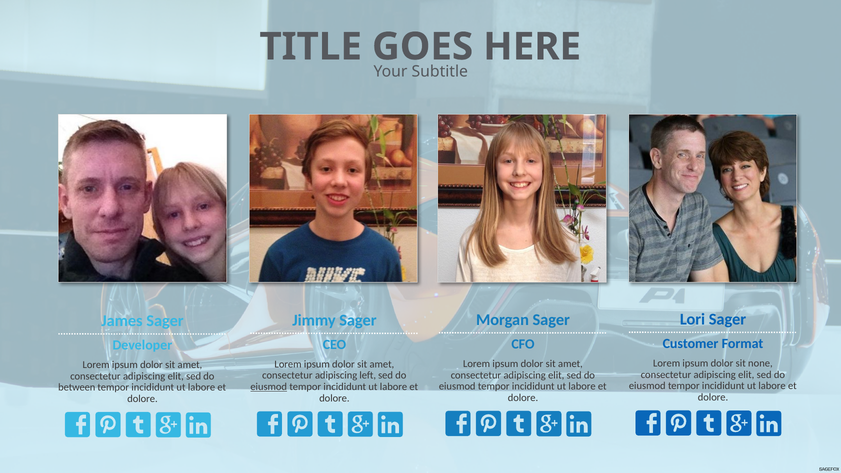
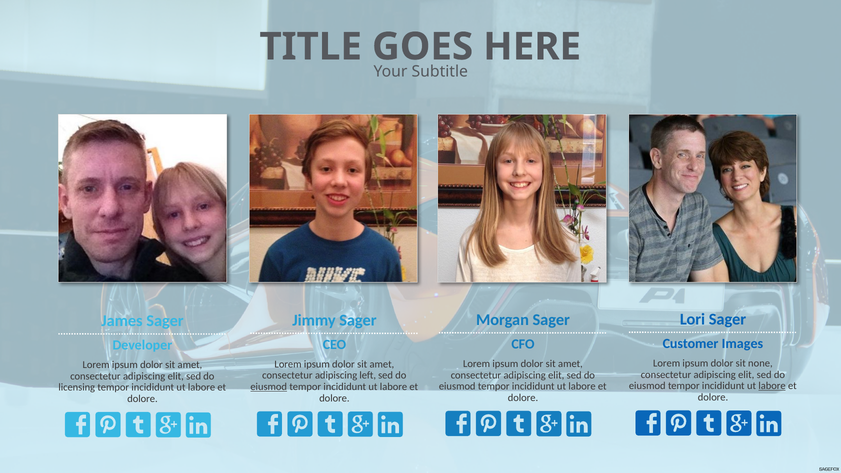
Format: Format -> Images
labore at (772, 386) underline: none -> present
between: between -> licensing
